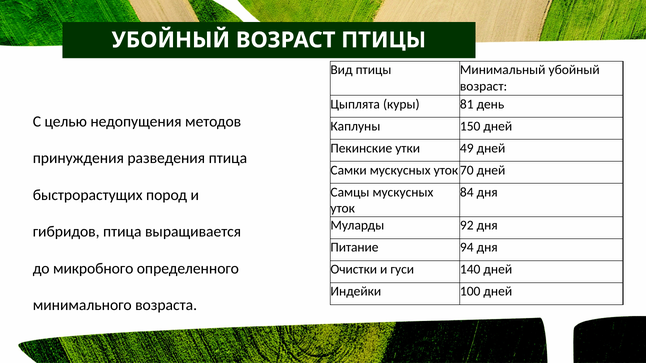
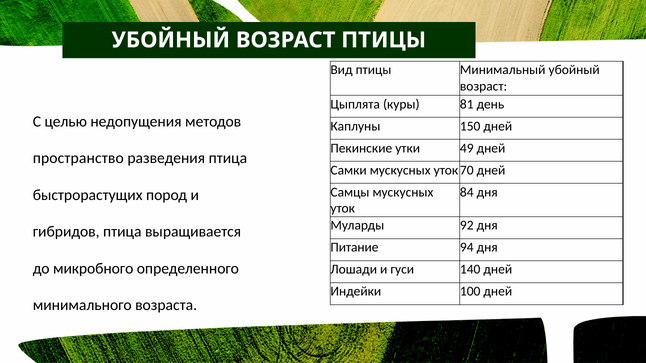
принуждения: принуждения -> пространство
Очистки: Очистки -> Лошади
